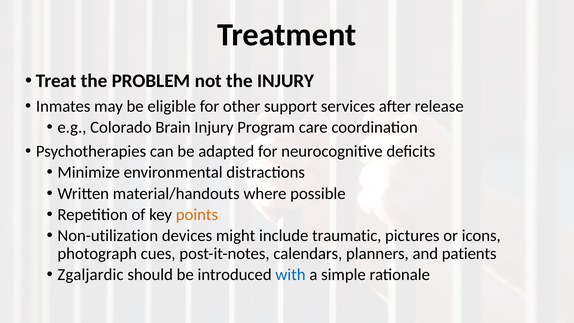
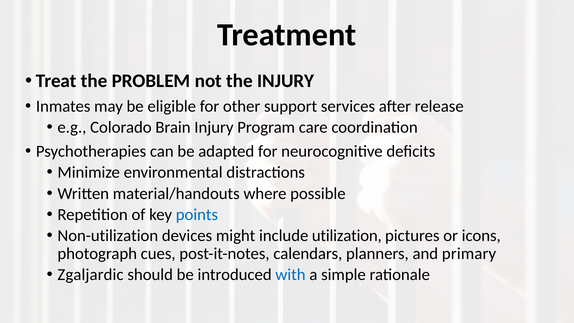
points colour: orange -> blue
traumatic: traumatic -> utilization
patients: patients -> primary
